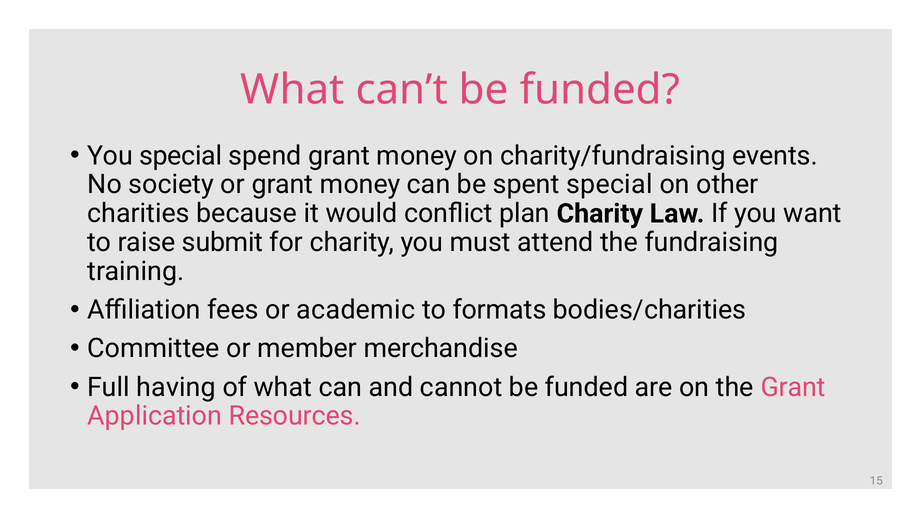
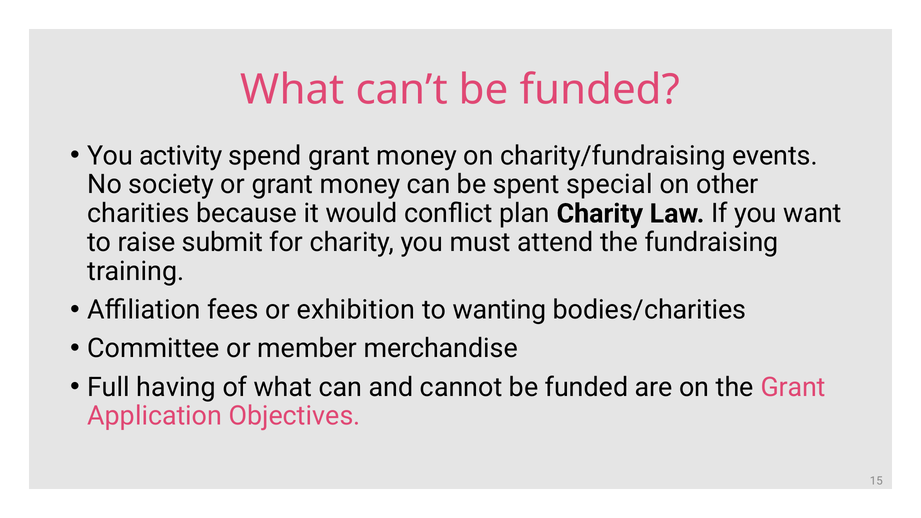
You special: special -> activity
academic: academic -> exhibition
formats: formats -> wanting
Resources: Resources -> Objectives
